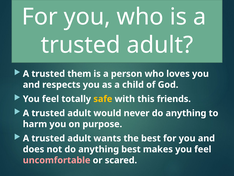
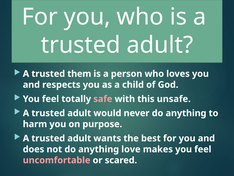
safe colour: yellow -> pink
friends: friends -> unsafe
anything best: best -> love
